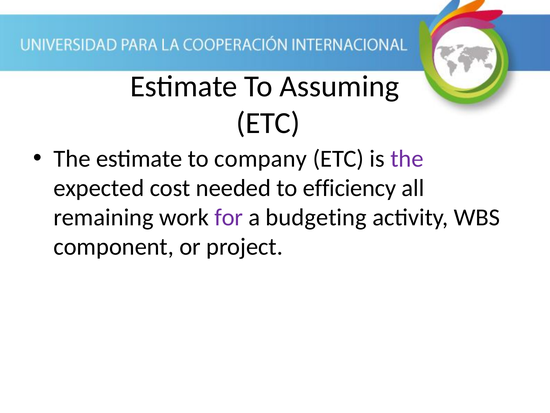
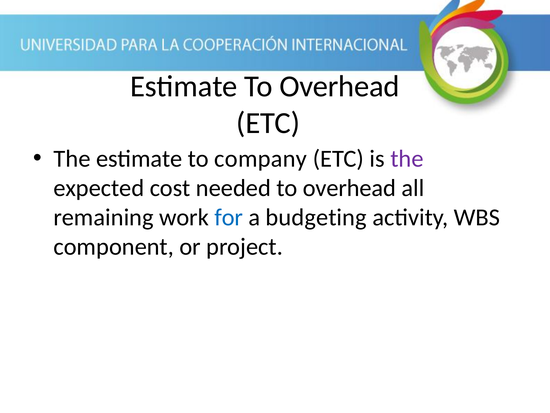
Estimate To Assuming: Assuming -> Overhead
needed to efficiency: efficiency -> overhead
for colour: purple -> blue
